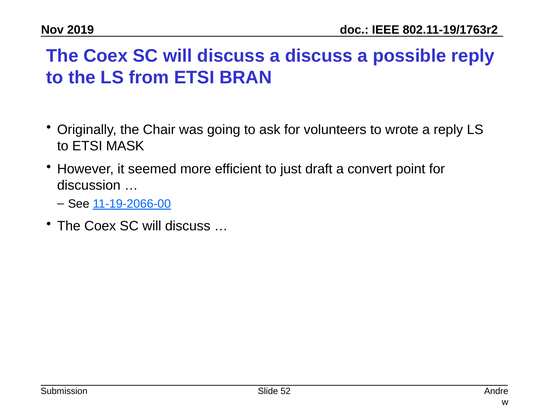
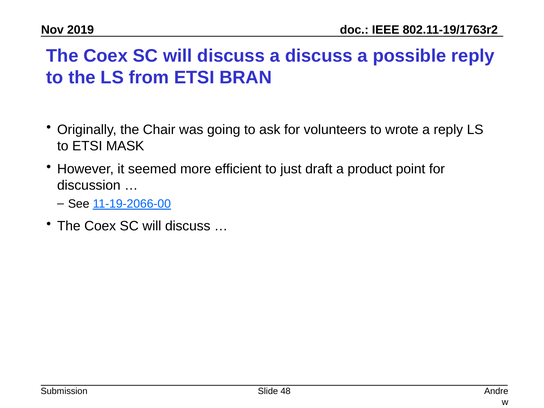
convert: convert -> product
52: 52 -> 48
